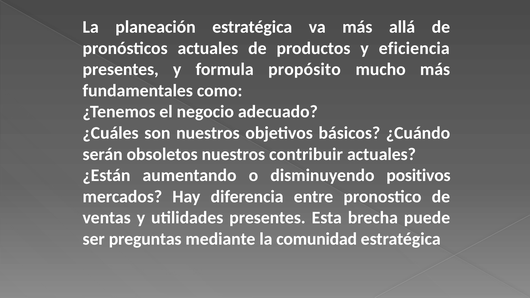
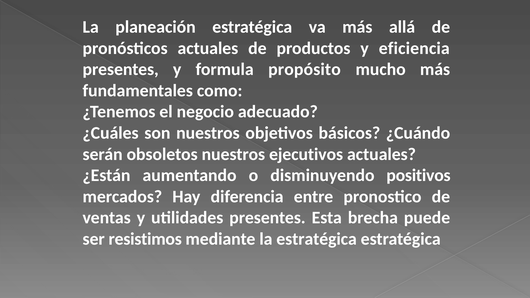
contribuir: contribuir -> ejecutivos
preguntas: preguntas -> resistimos
la comunidad: comunidad -> estratégica
